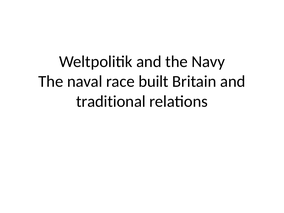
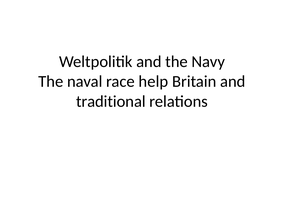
built: built -> help
